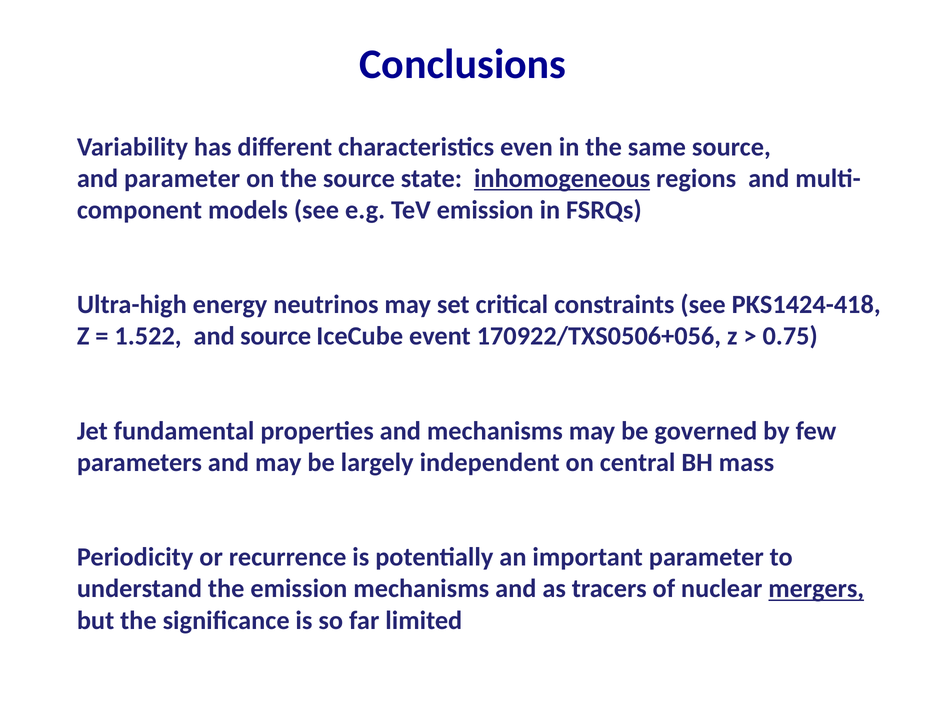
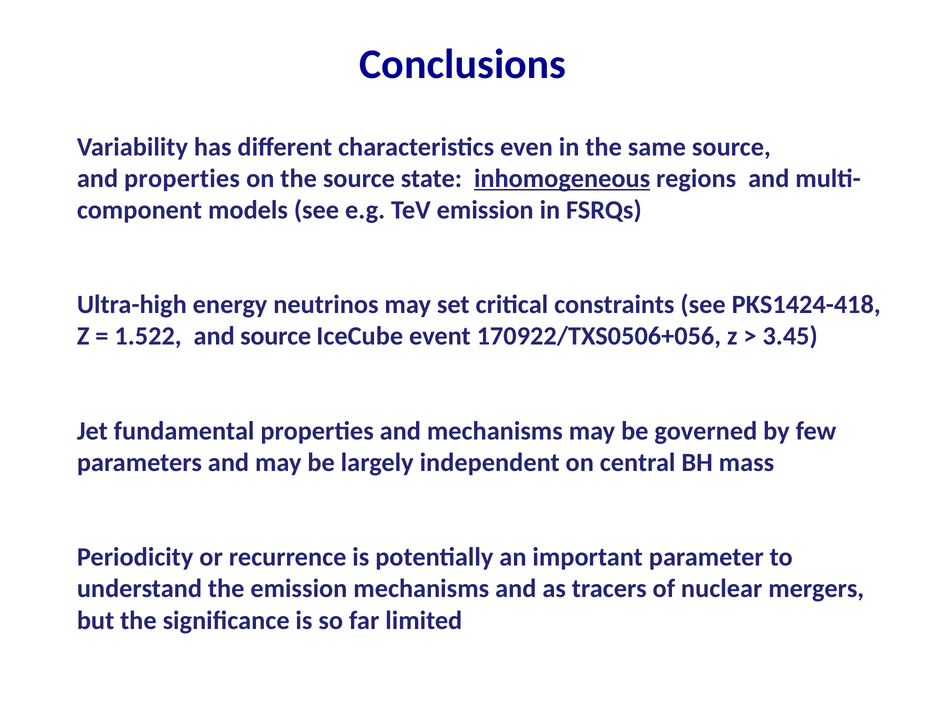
and parameter: parameter -> properties
0.75: 0.75 -> 3.45
mergers underline: present -> none
